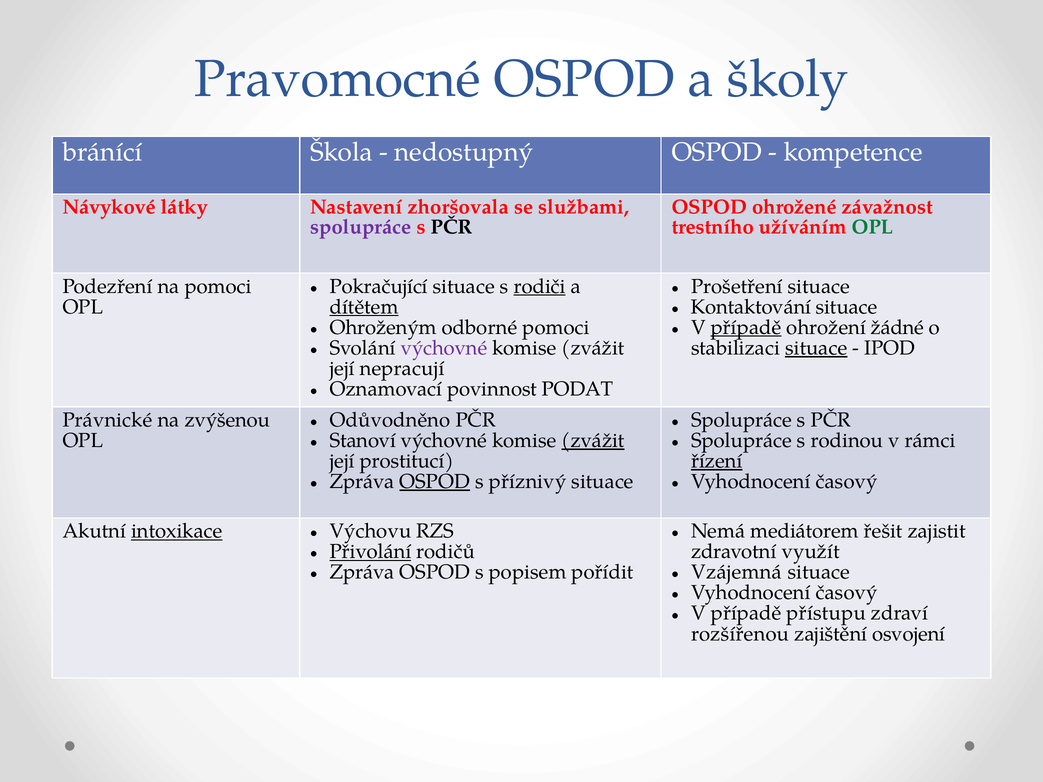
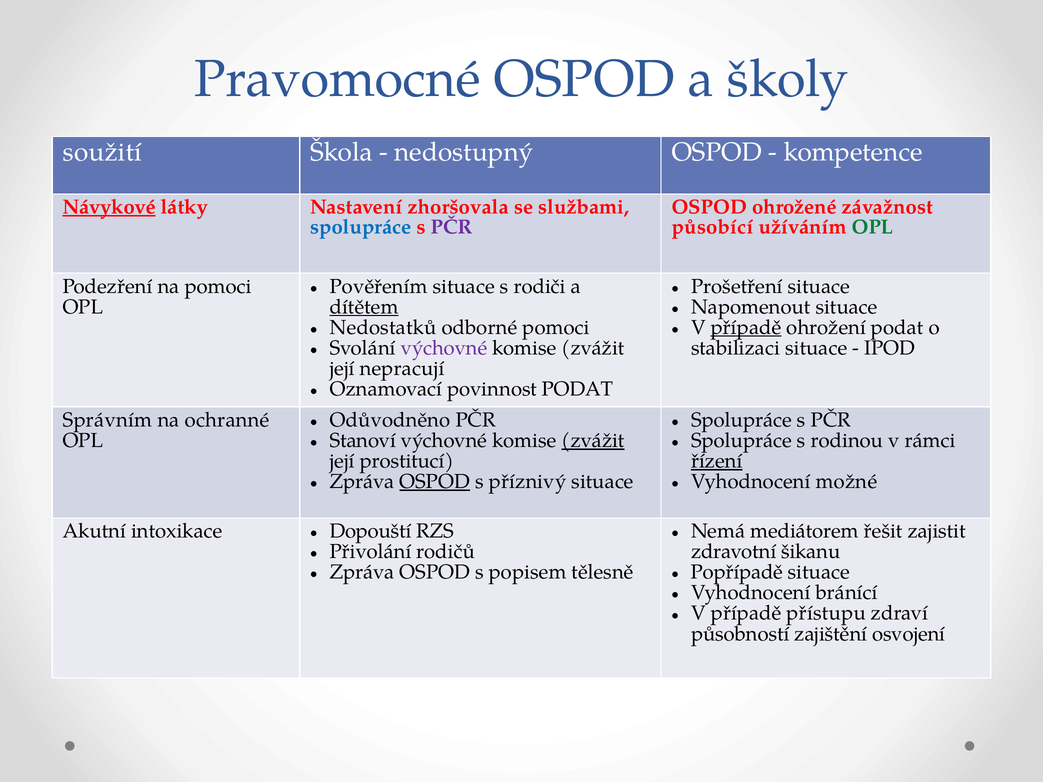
bránící: bránící -> soužití
Návykové underline: none -> present
spolupráce at (361, 227) colour: purple -> blue
PČR at (452, 227) colour: black -> purple
trestního: trestního -> působící
Pokračující: Pokračující -> Pověřením
rodiči underline: present -> none
Kontaktování: Kontaktování -> Napomenout
Ohroženým: Ohroženým -> Nedostatků
ohrožení žádné: žádné -> podat
situace at (816, 348) underline: present -> none
Právnické: Právnické -> Správním
zvýšenou: zvýšenou -> ochranné
časový at (847, 482): časový -> možné
intoxikace underline: present -> none
Výchovu: Výchovu -> Dopouští
Přivolání underline: present -> none
využít: využít -> šikanu
pořídit: pořídit -> tělesně
Vzájemná: Vzájemná -> Popřípadě
časový at (847, 593): časový -> bránící
rozšířenou: rozšířenou -> působností
